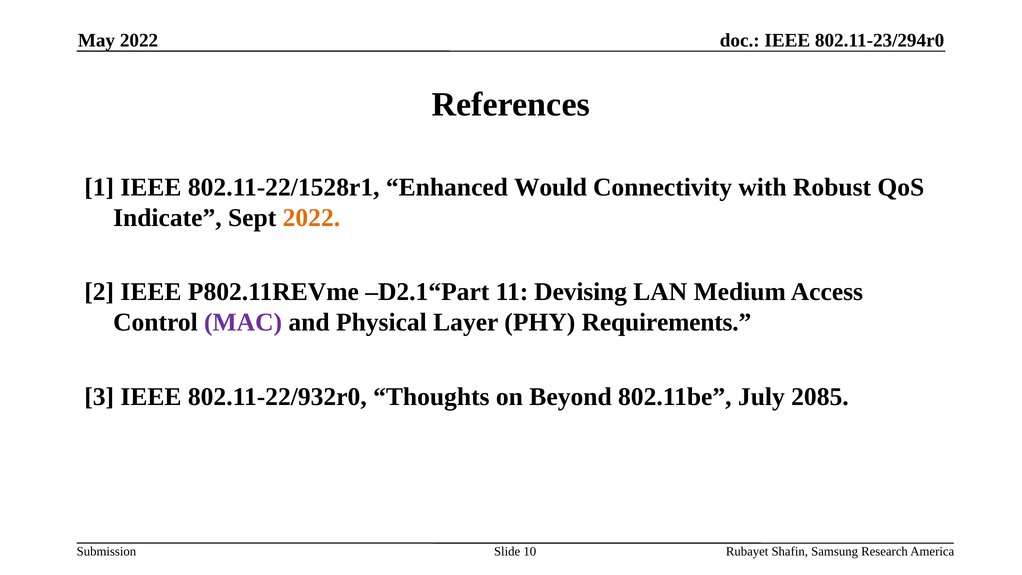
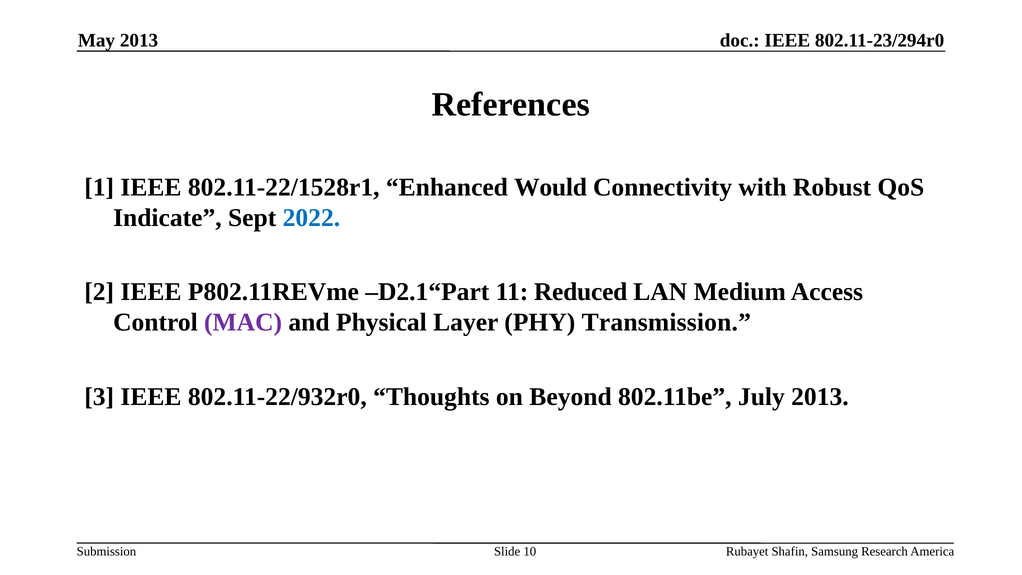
May 2022: 2022 -> 2013
2022 at (311, 218) colour: orange -> blue
Devising: Devising -> Reduced
Requirements: Requirements -> Transmission
July 2085: 2085 -> 2013
